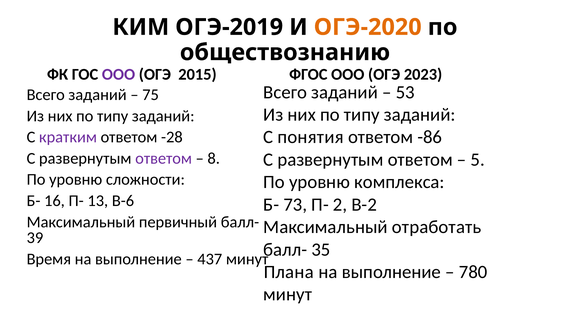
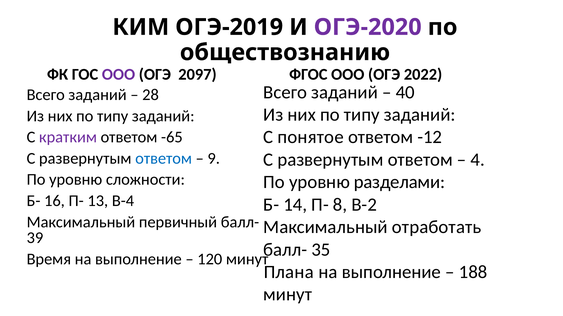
ОГЭ-2020 colour: orange -> purple
2015: 2015 -> 2097
2023: 2023 -> 2022
53: 53 -> 40
75: 75 -> 28
понятия: понятия -> понятое
-86: -86 -> -12
-28: -28 -> -65
ответом at (164, 159) colour: purple -> blue
8: 8 -> 9
5: 5 -> 4
комплекса: комплекса -> разделами
В-6: В-6 -> В-4
73: 73 -> 14
2: 2 -> 8
437: 437 -> 120
780: 780 -> 188
